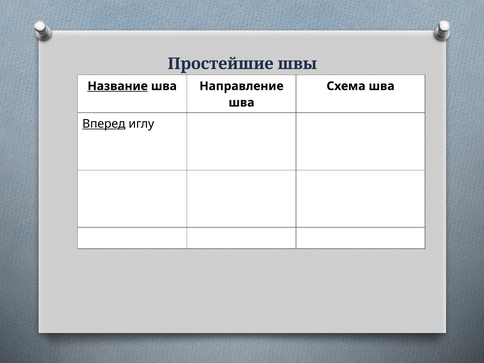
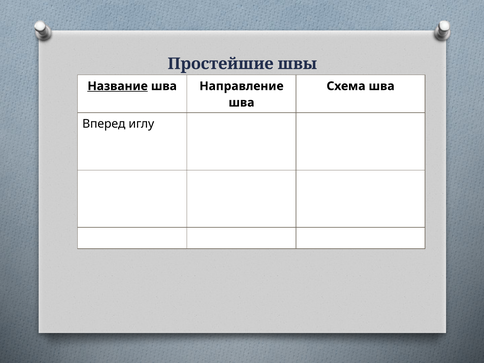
Вперед underline: present -> none
